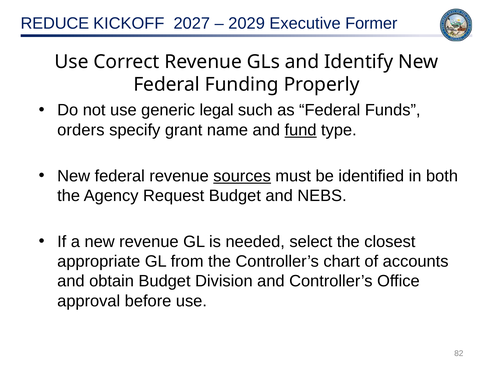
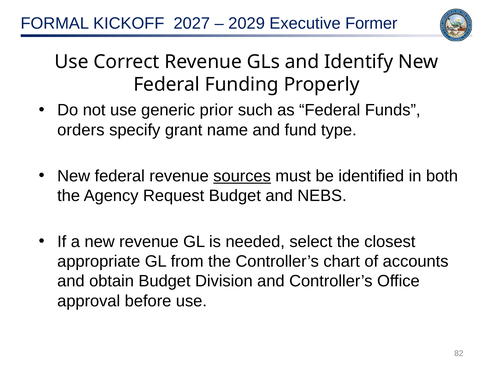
REDUCE: REDUCE -> FORMAL
legal: legal -> prior
fund underline: present -> none
